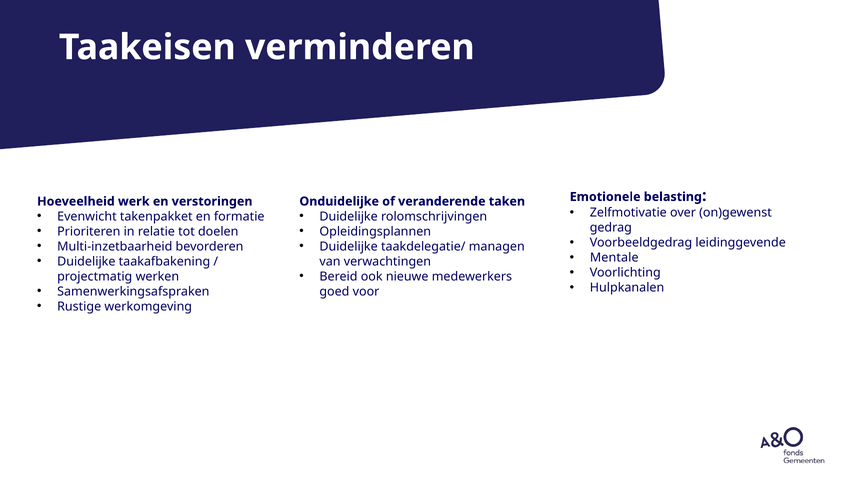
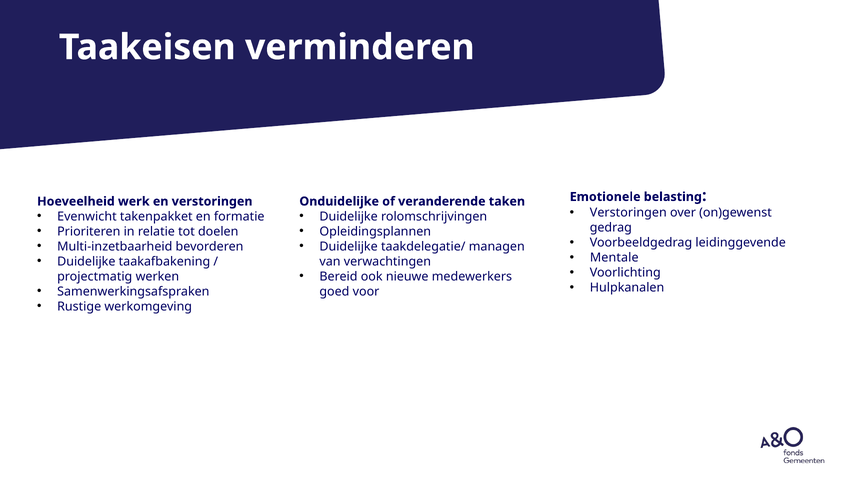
Zelfmotivatie at (628, 213): Zelfmotivatie -> Verstoringen
